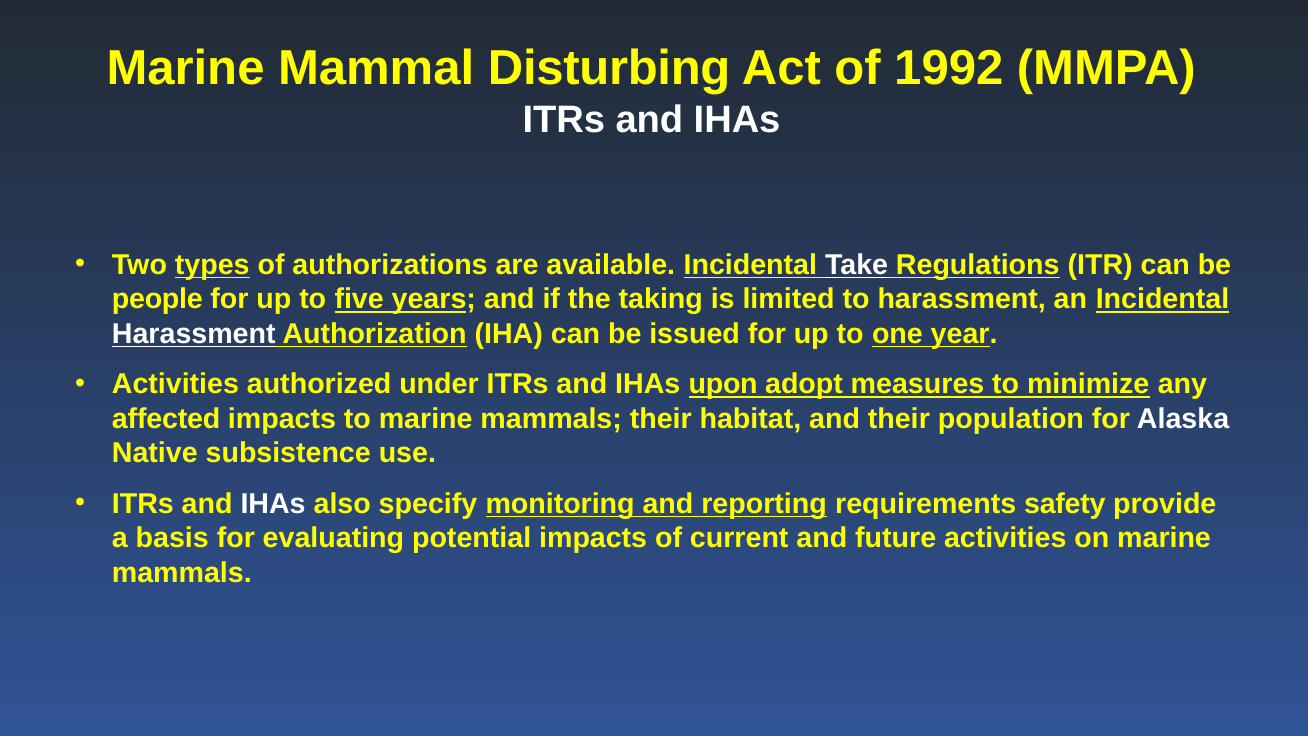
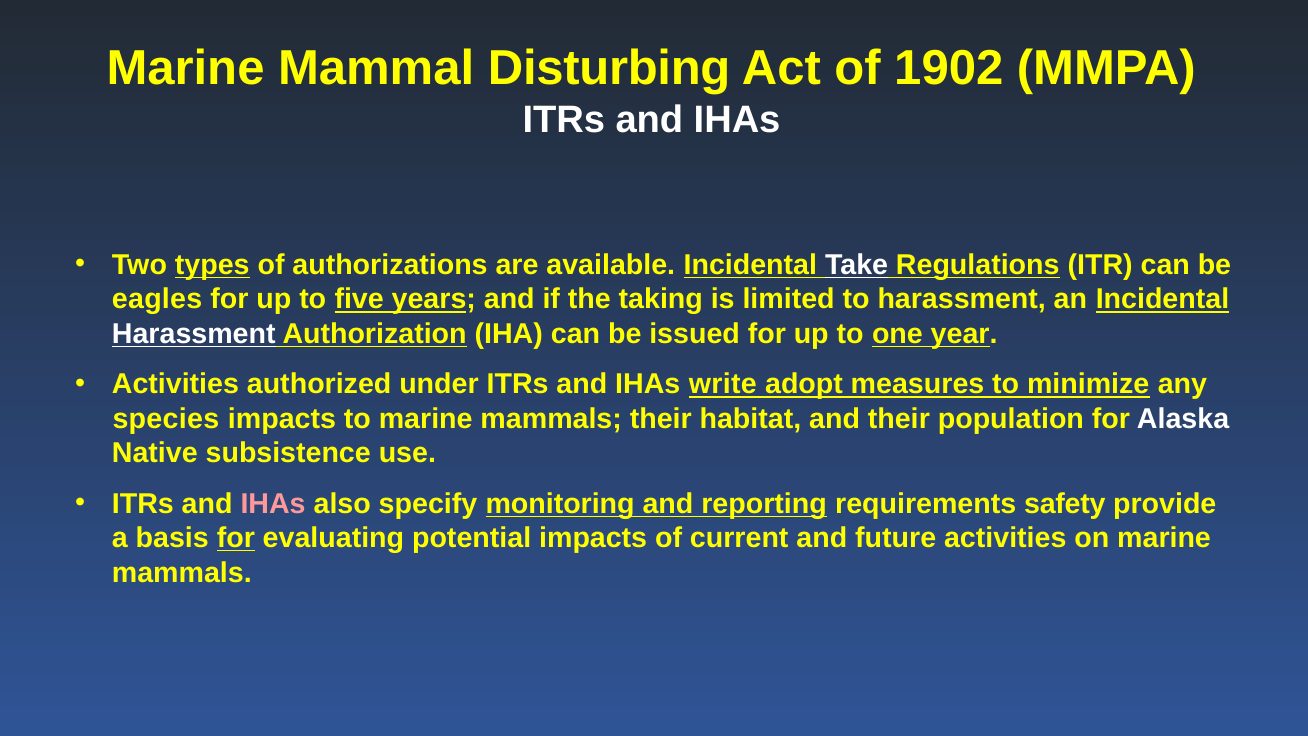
1992: 1992 -> 1902
people: people -> eagles
upon: upon -> write
affected: affected -> species
IHAs at (273, 504) colour: white -> pink
for at (236, 538) underline: none -> present
